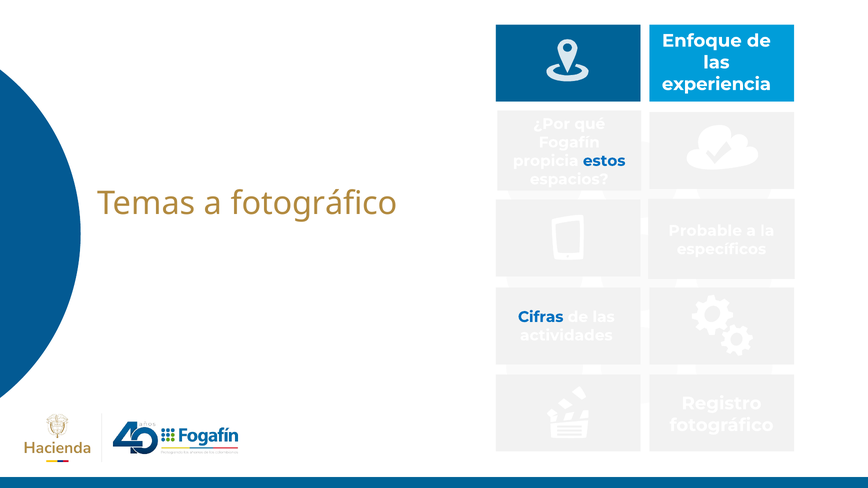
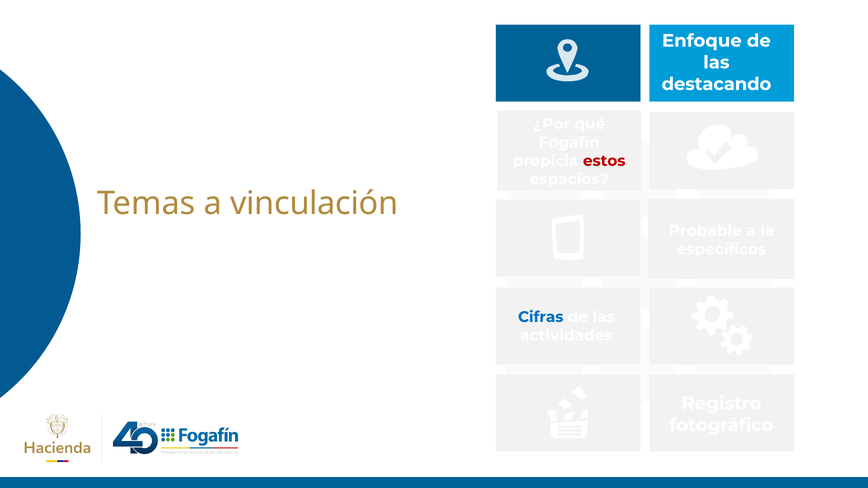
experiencia: experiencia -> destacando
estos colour: blue -> red
a fotográfico: fotográfico -> vinculación
